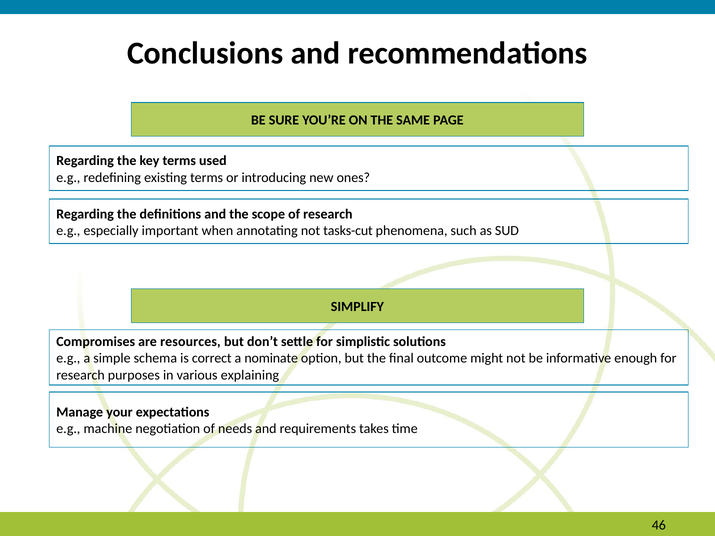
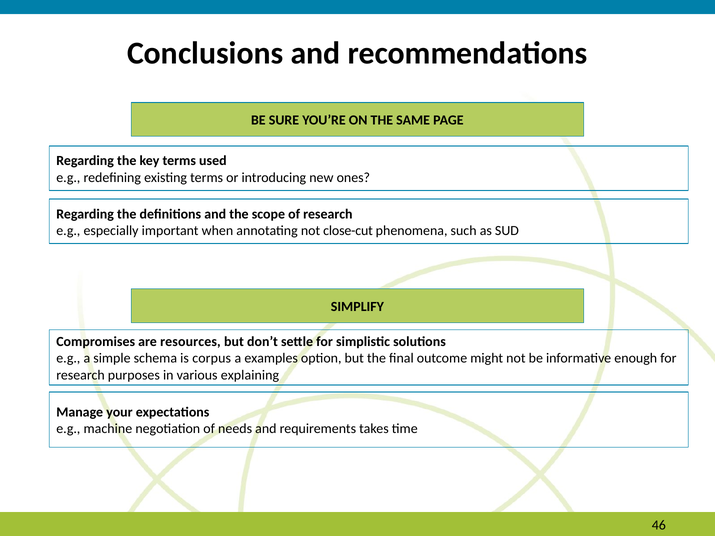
tasks-cut: tasks-cut -> close-cut
correct: correct -> corpus
nominate: nominate -> examples
